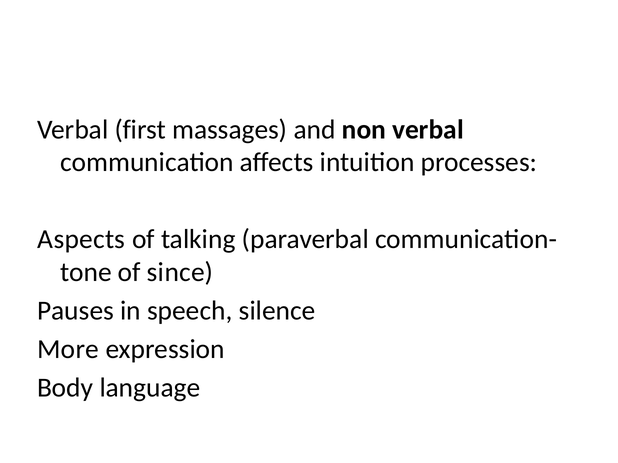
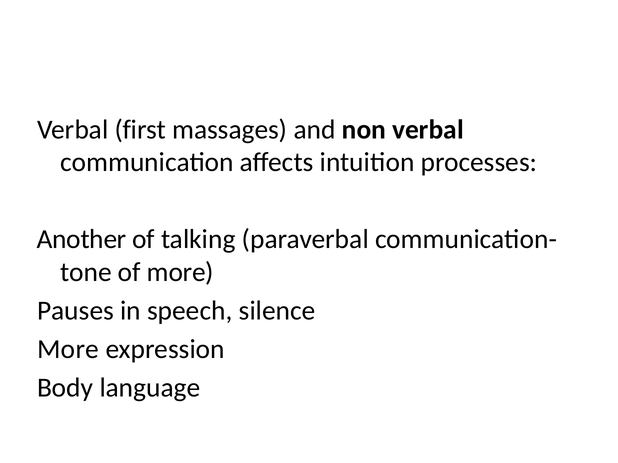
Aspects: Aspects -> Another
of since: since -> more
